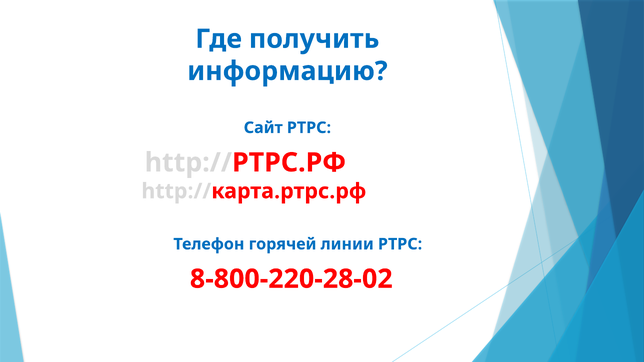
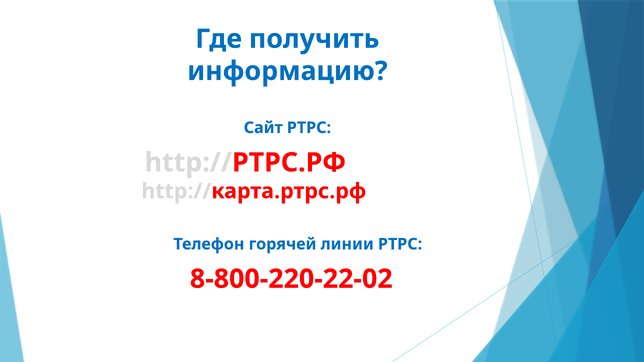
8-800-220-28-02: 8-800-220-28-02 -> 8-800-220-22-02
